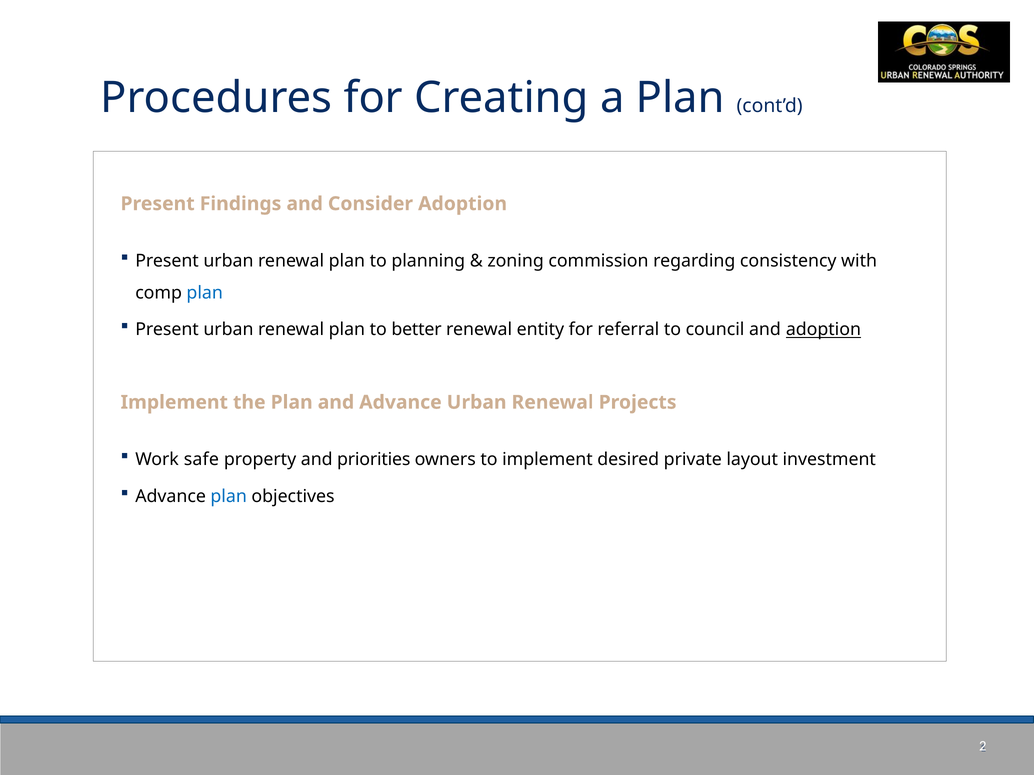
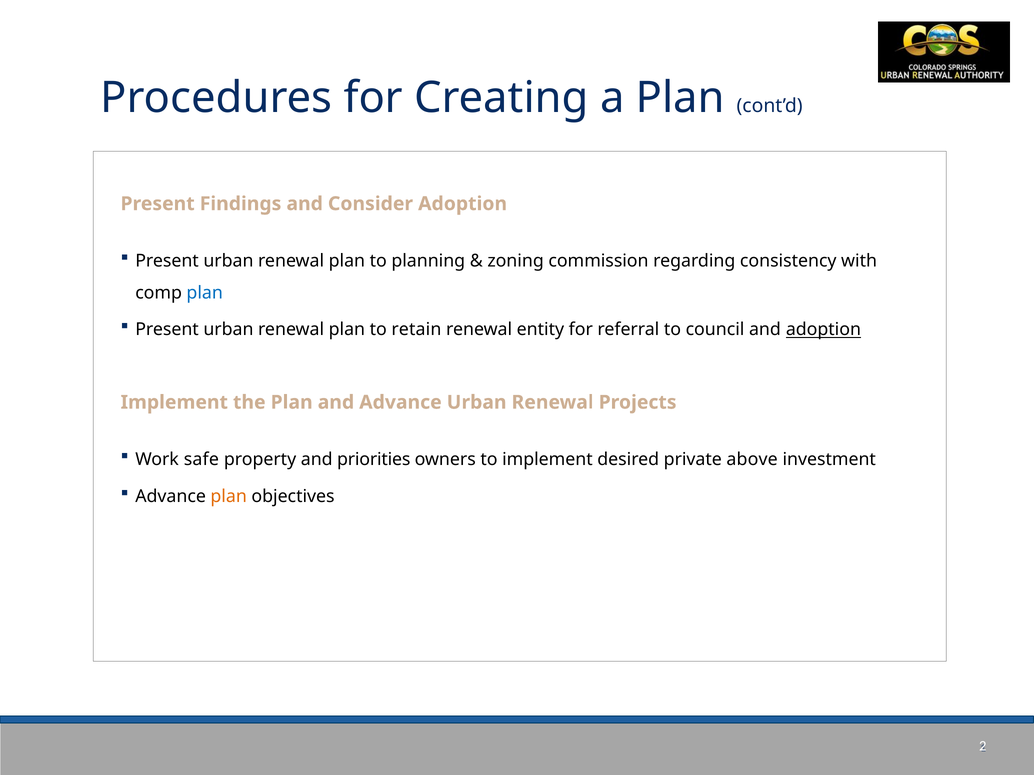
better: better -> retain
layout: layout -> above
plan at (229, 497) colour: blue -> orange
